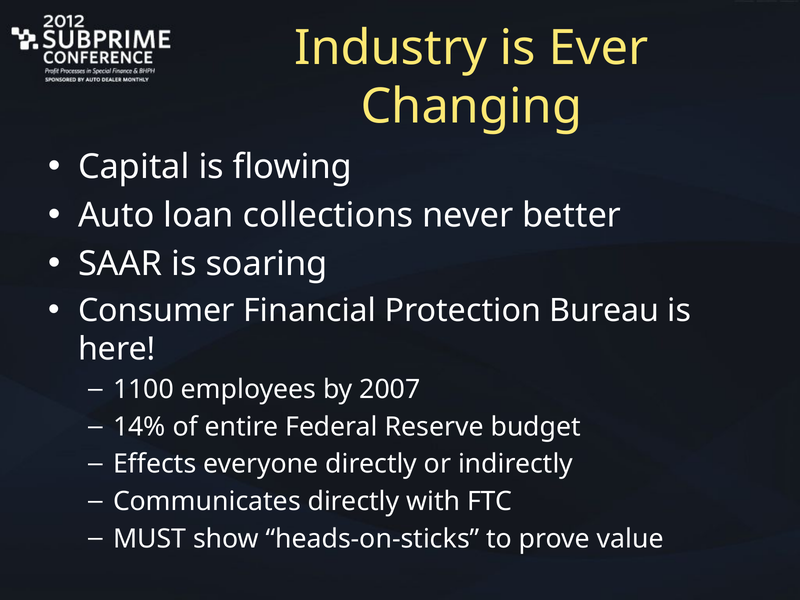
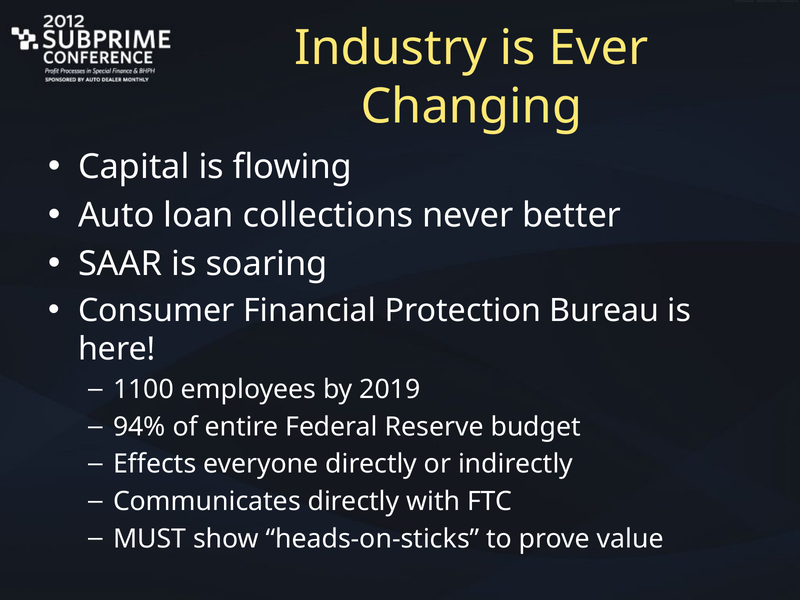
2007: 2007 -> 2019
14%: 14% -> 94%
